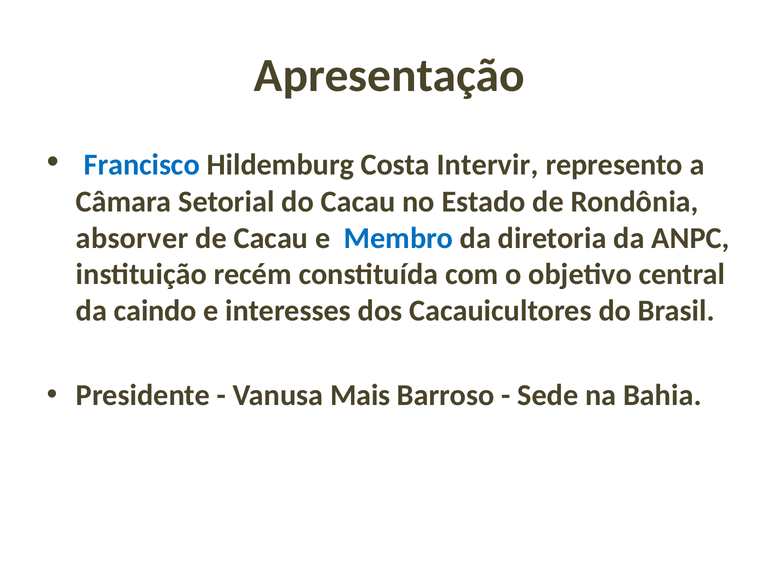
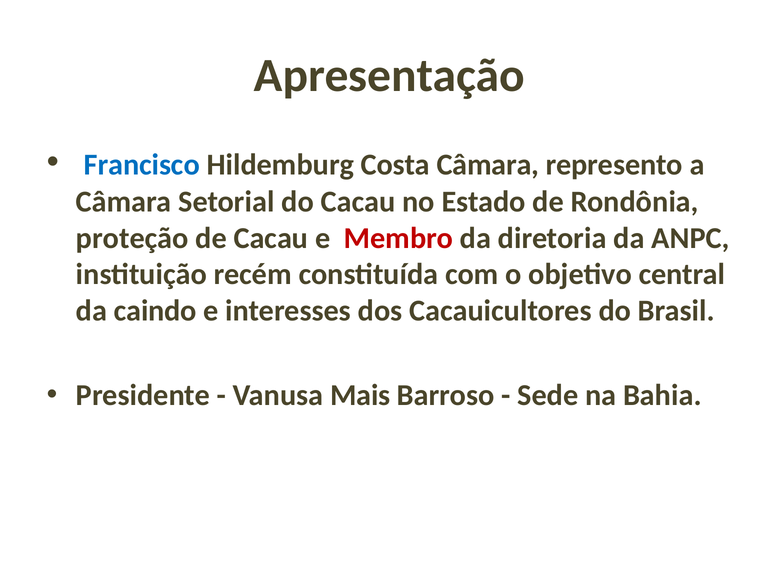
Costa Intervir: Intervir -> Câmara
absorver: absorver -> proteção
Membro colour: blue -> red
